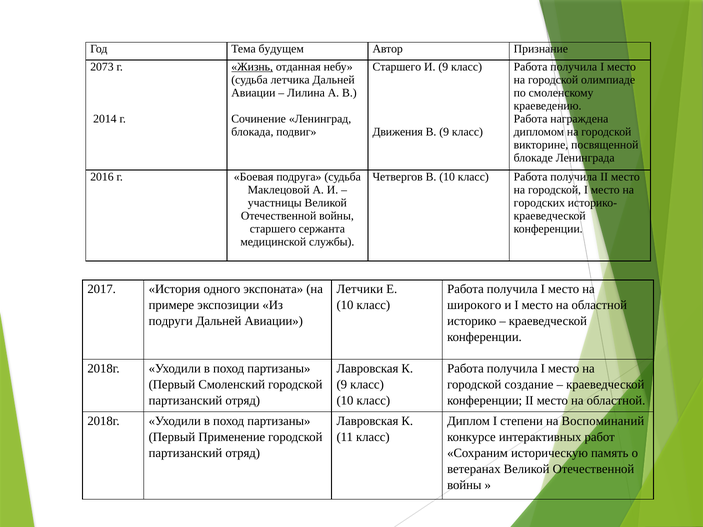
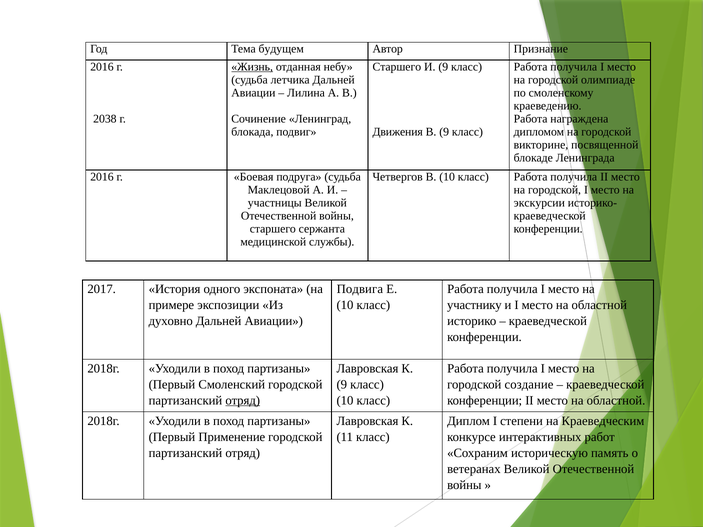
2073 at (102, 67): 2073 -> 2016
2014: 2014 -> 2038
городских: городских -> экскурсии
Летчики: Летчики -> Подвига
широкого: широкого -> участнику
подруги: подруги -> духовно
отряд at (243, 401) underline: none -> present
Воспоминаний: Воспоминаний -> Краеведческим
